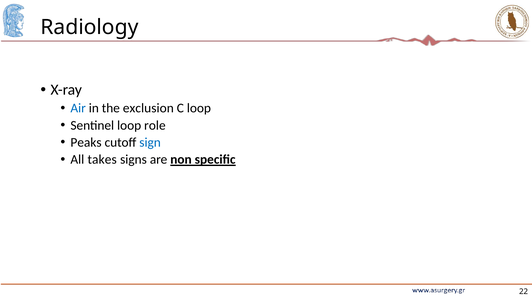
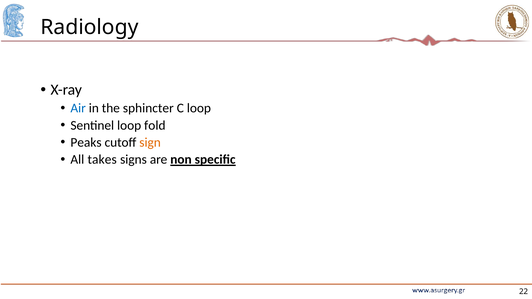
exclusion: exclusion -> sphincter
role: role -> fold
sign colour: blue -> orange
